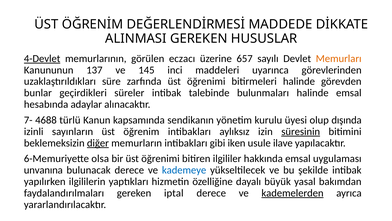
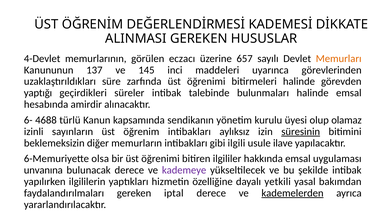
MADDEDE: MADDEDE -> KADEMESİ
4-Devlet underline: present -> none
bunlar: bunlar -> yaptığı
adaylar: adaylar -> amirdir
7-: 7- -> 6-
dışında: dışında -> olamaz
diğer underline: present -> none
iken: iken -> ilgili
kademeye colour: blue -> purple
büyük: büyük -> yetkili
